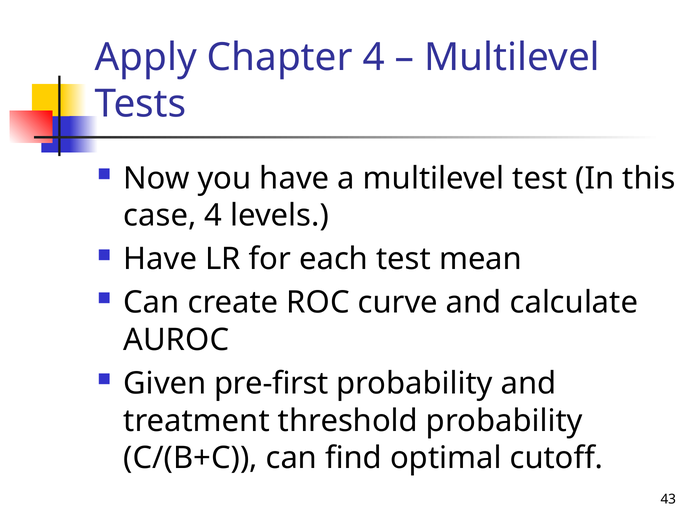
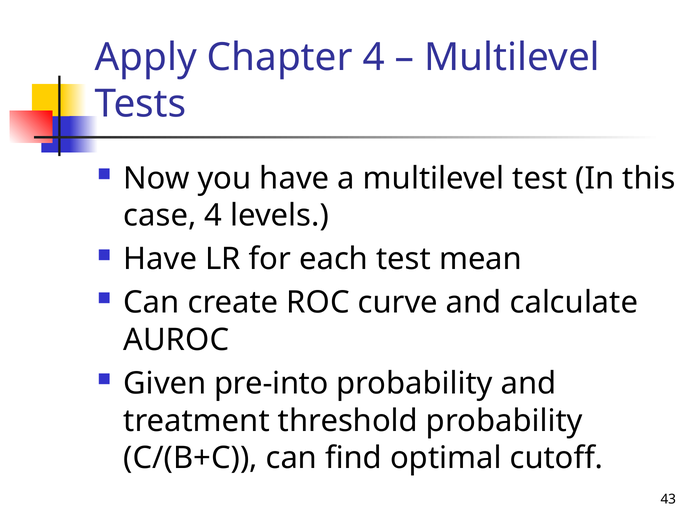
pre-first: pre-first -> pre-into
